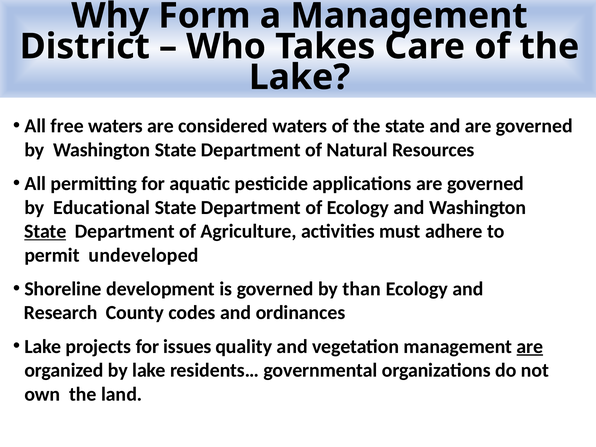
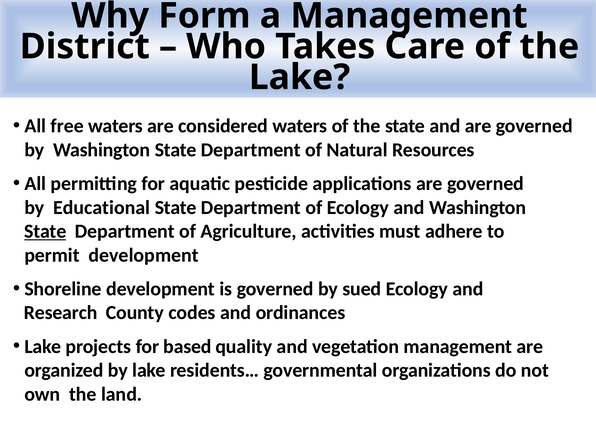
permit undeveloped: undeveloped -> development
than: than -> sued
issues: issues -> based
are at (530, 347) underline: present -> none
